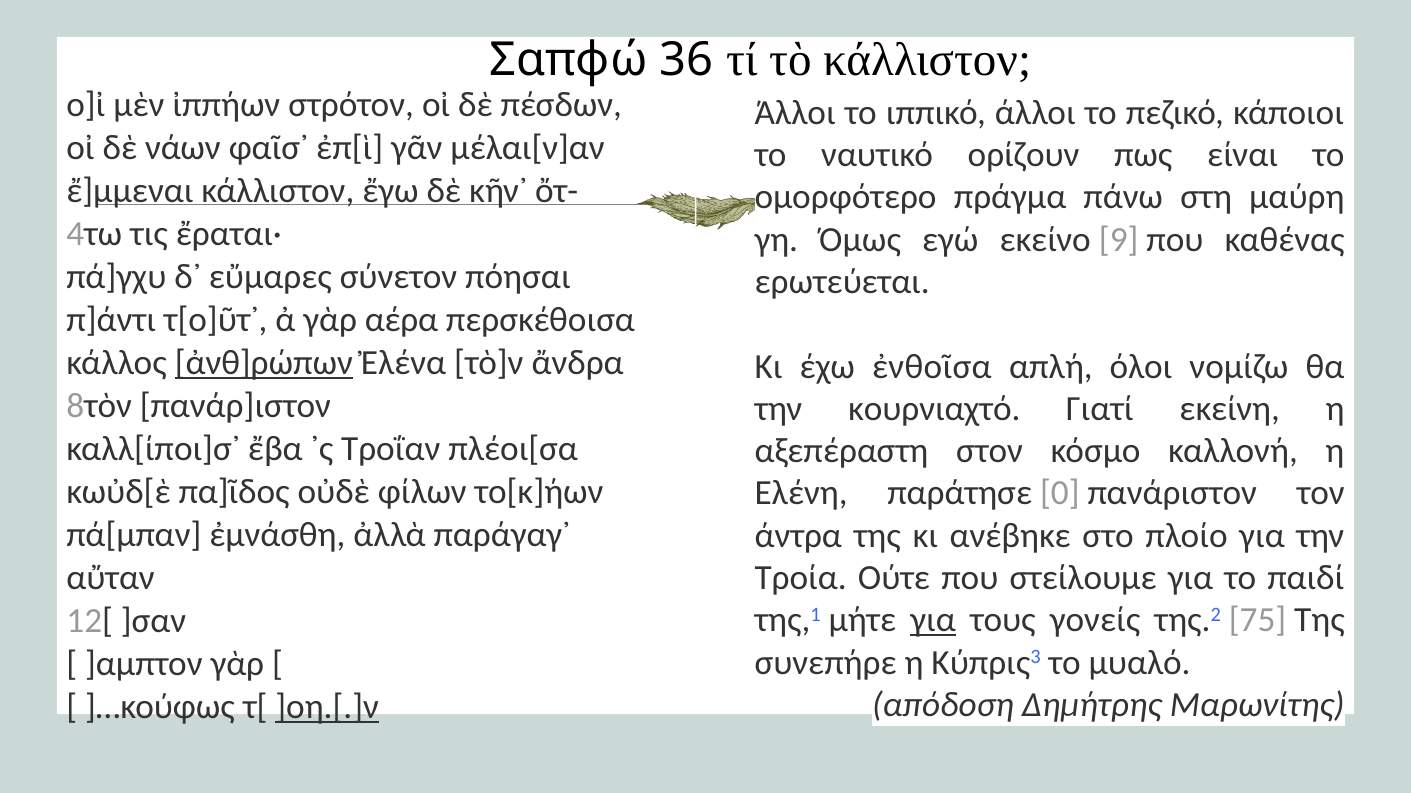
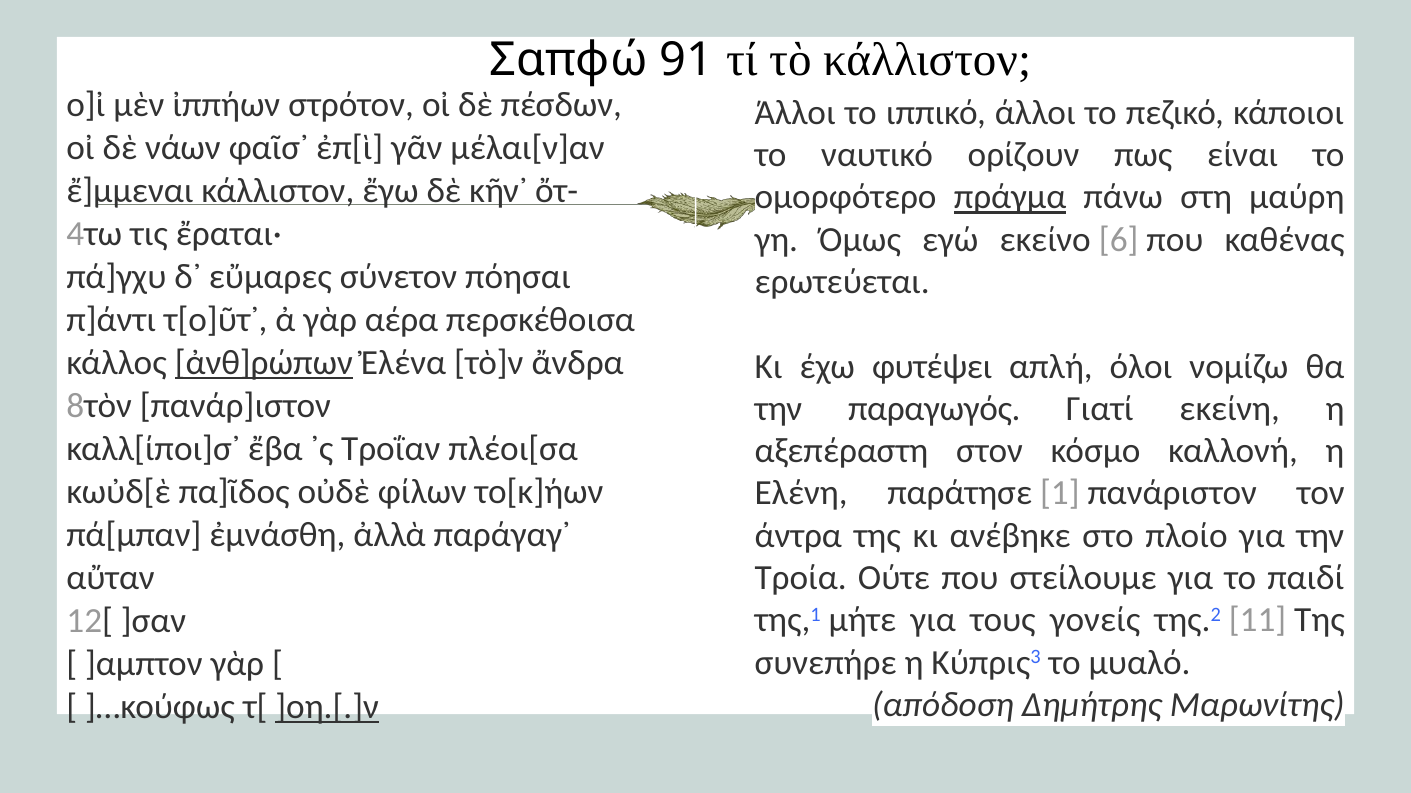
36: 36 -> 91
πράγμα underline: none -> present
9: 9 -> 6
ἐνθοῖσα: ἐνθοῖσα -> φυτέψει
κουρνιαχτό: κουρνιαχτό -> παραγωγός
0: 0 -> 1
για at (933, 621) underline: present -> none
75: 75 -> 11
